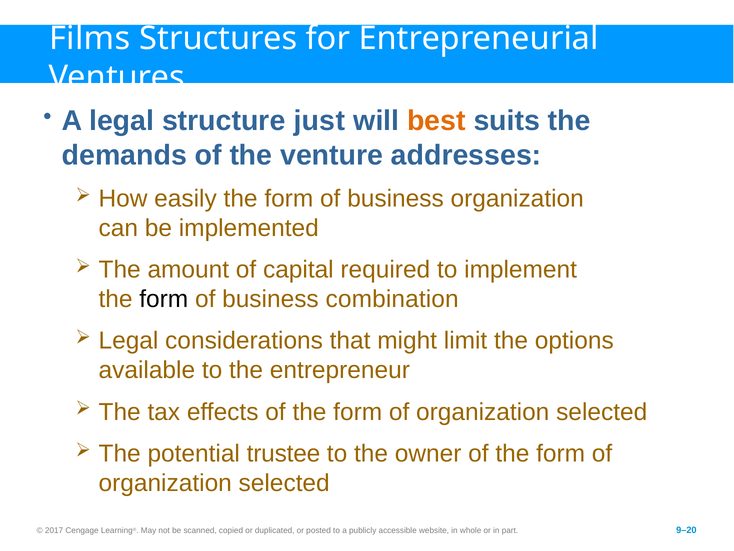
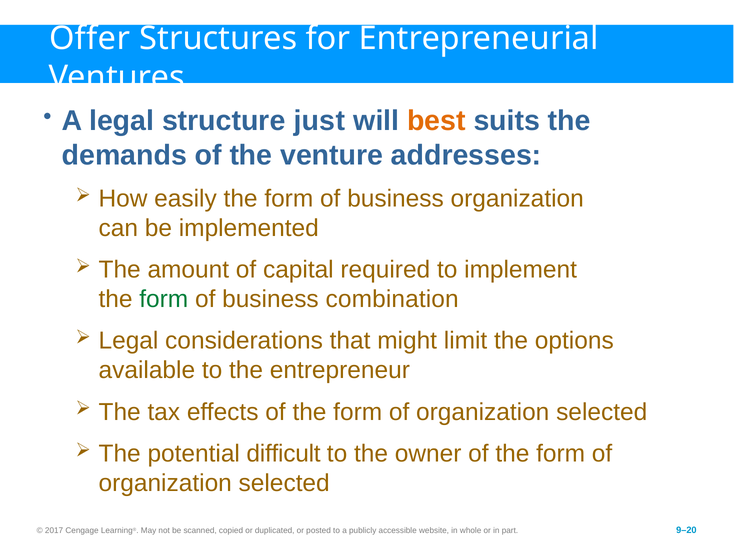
Films: Films -> Offer
form at (164, 299) colour: black -> green
trustee: trustee -> difficult
